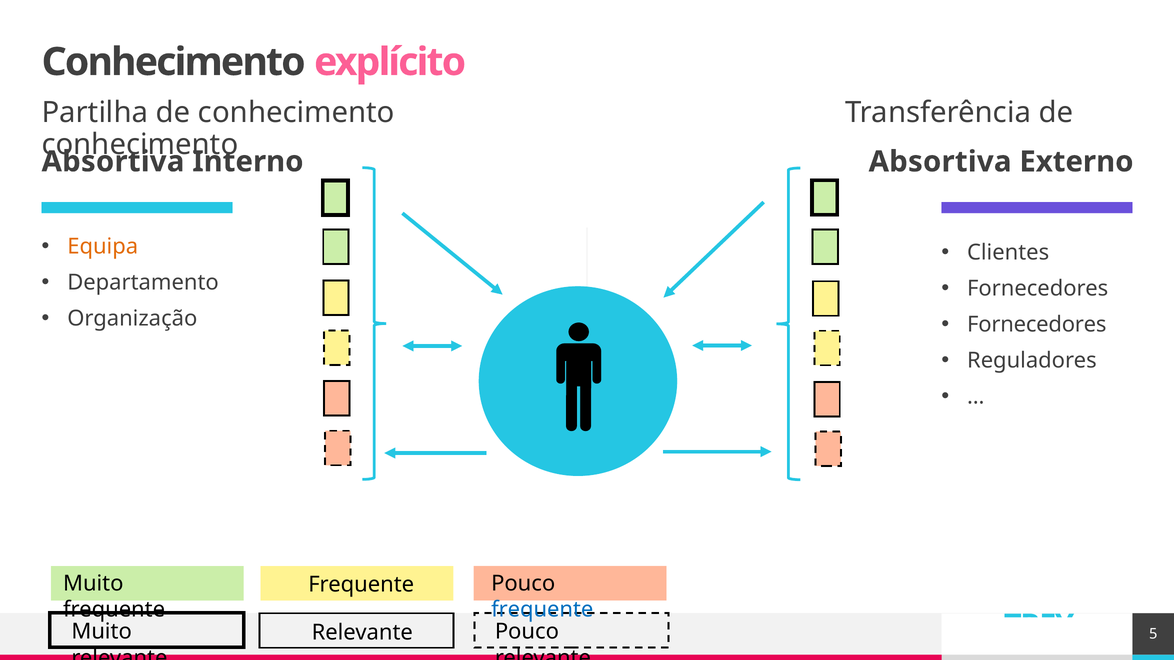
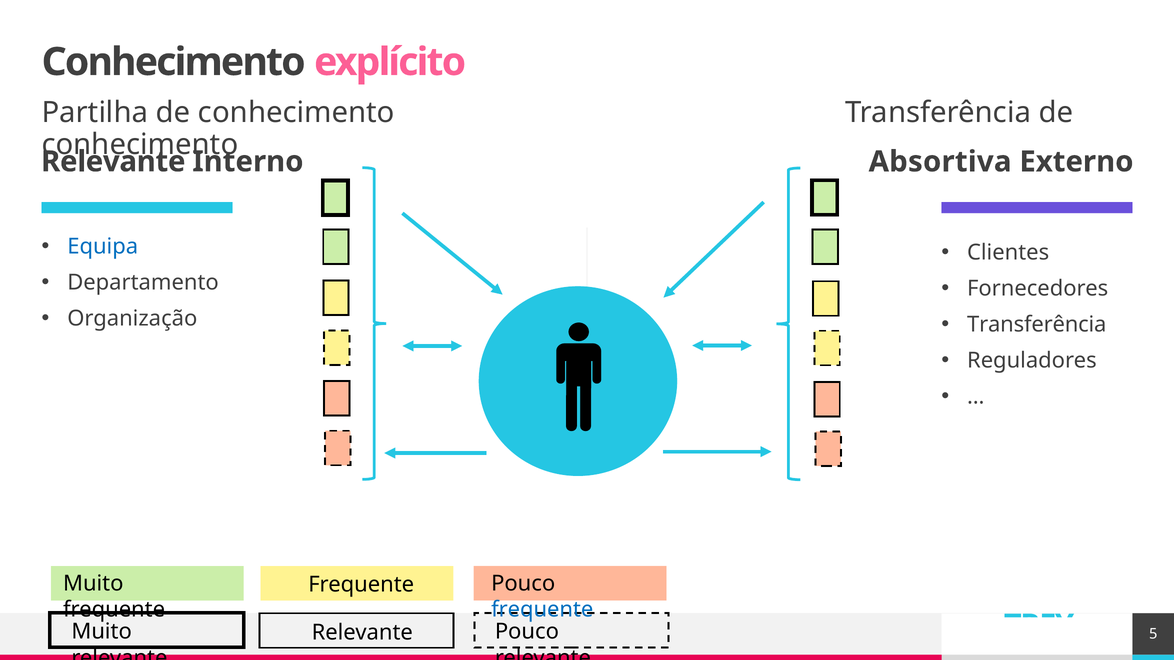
Absortiva at (113, 162): Absortiva -> Relevante
Equipa colour: orange -> blue
Fornecedores at (1037, 325): Fornecedores -> Transferência
